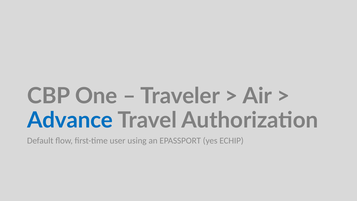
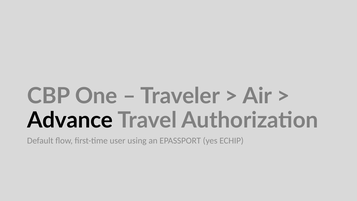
Advance colour: blue -> black
